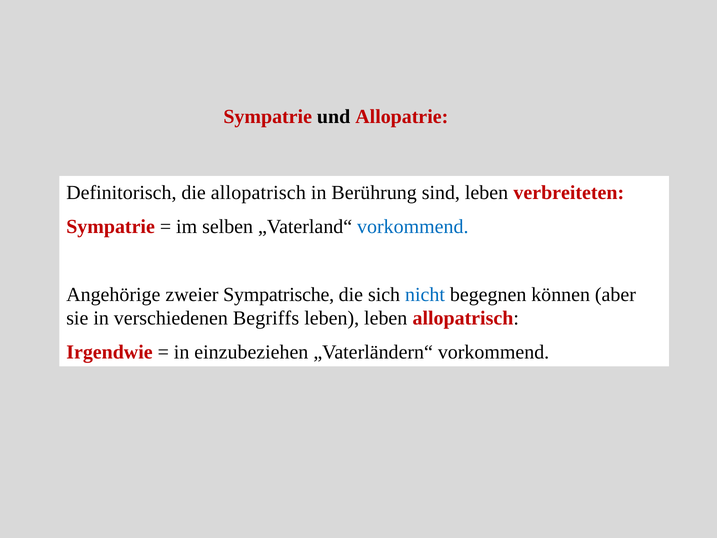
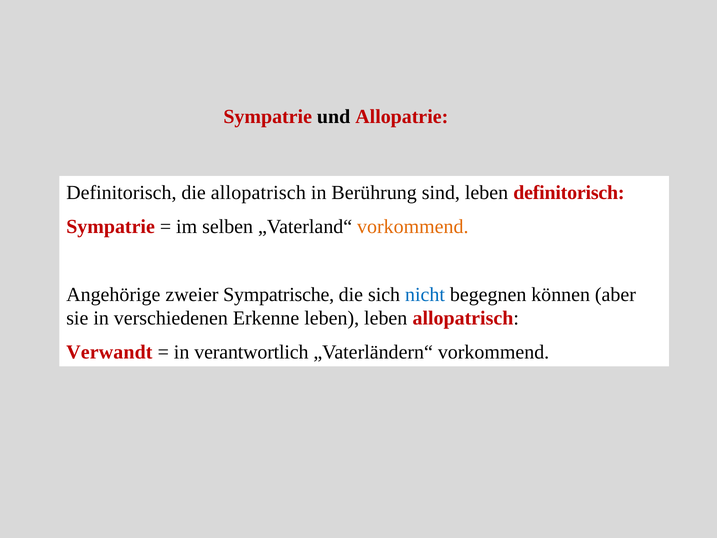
leben verbreiteten: verbreiteten -> definitorisch
vorkommend at (413, 227) colour: blue -> orange
Begriffs: Begriffs -> Erkenne
Irgendwie: Irgendwie -> Verwandt
einzubeziehen: einzubeziehen -> verantwortlich
